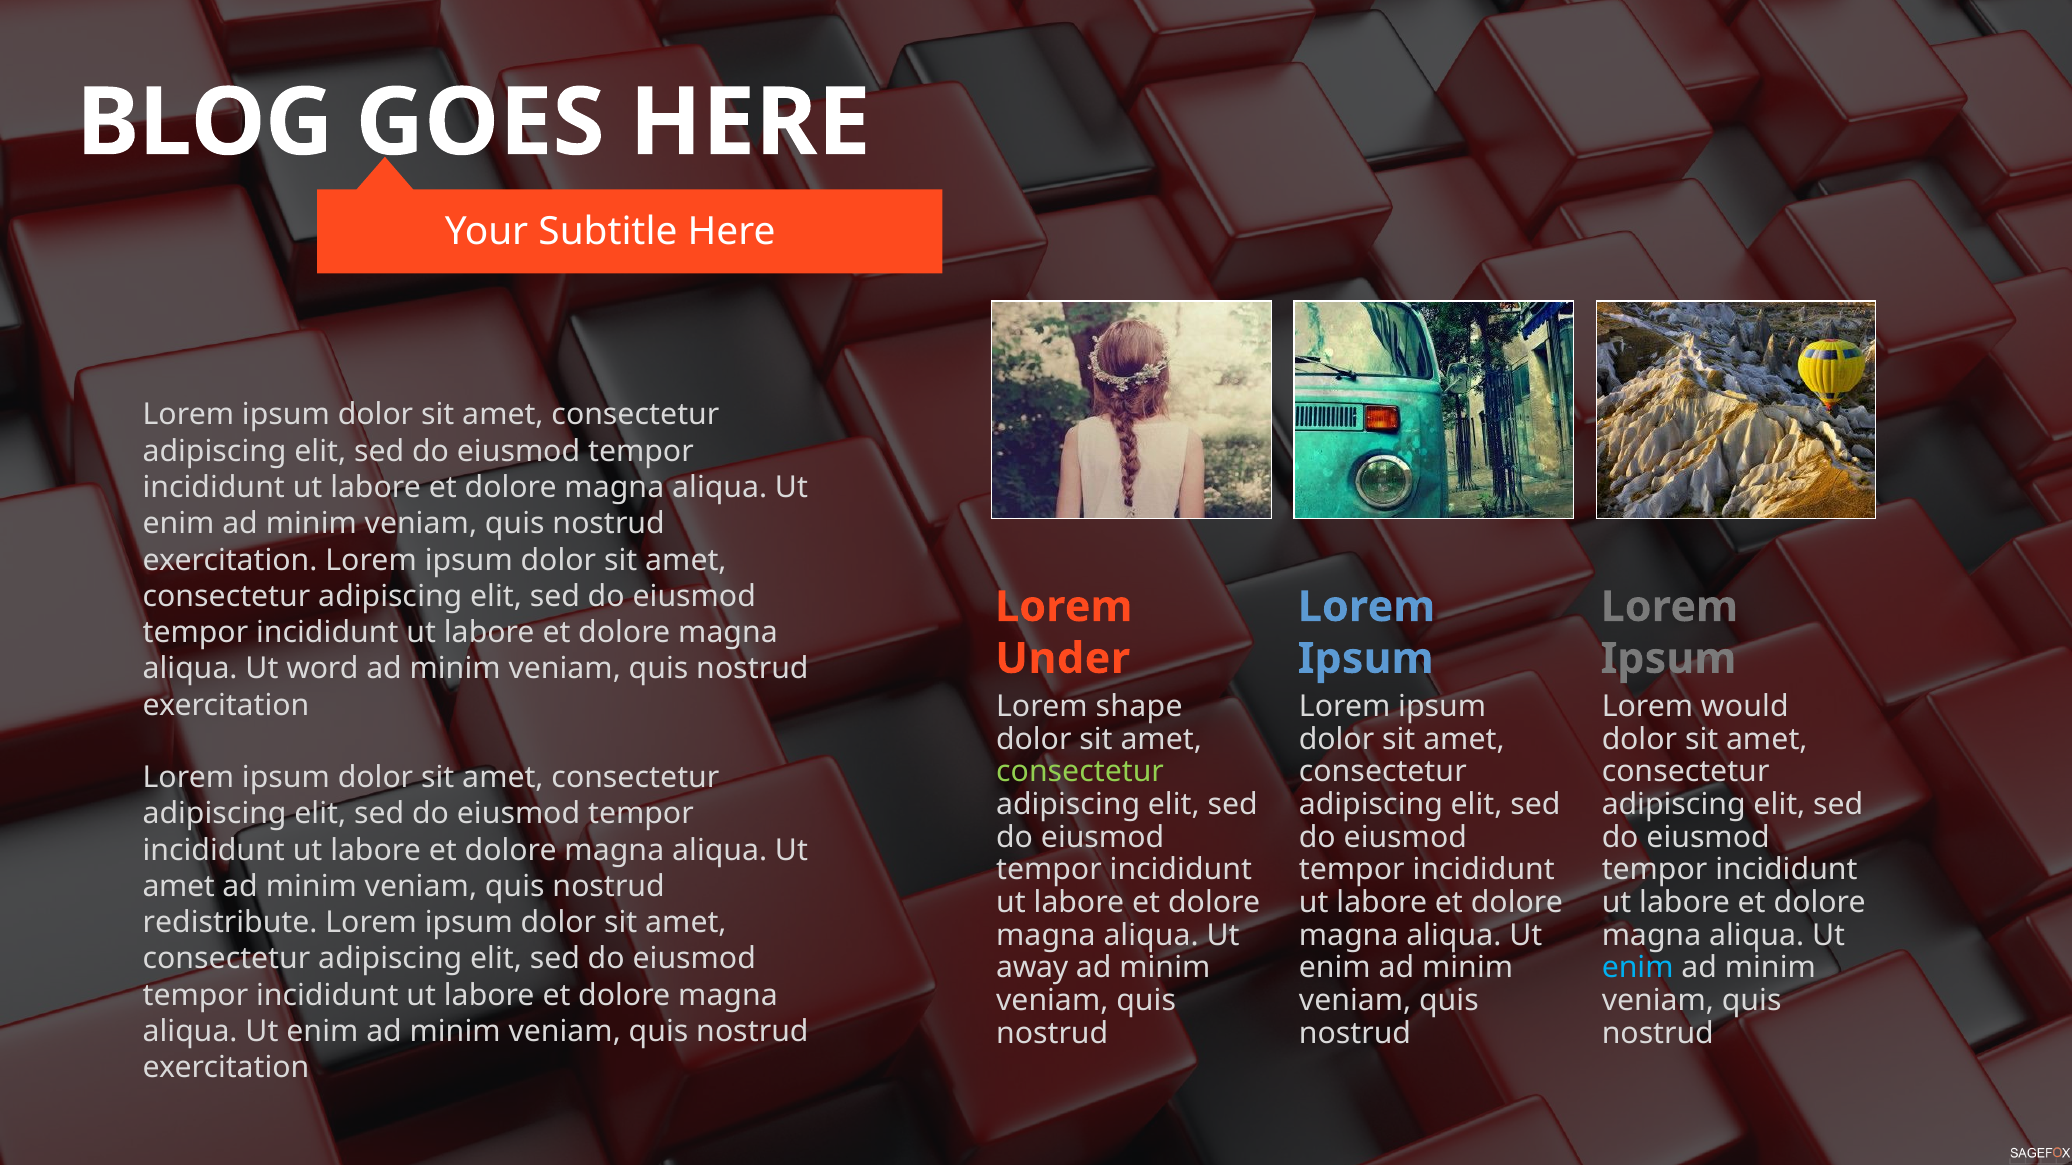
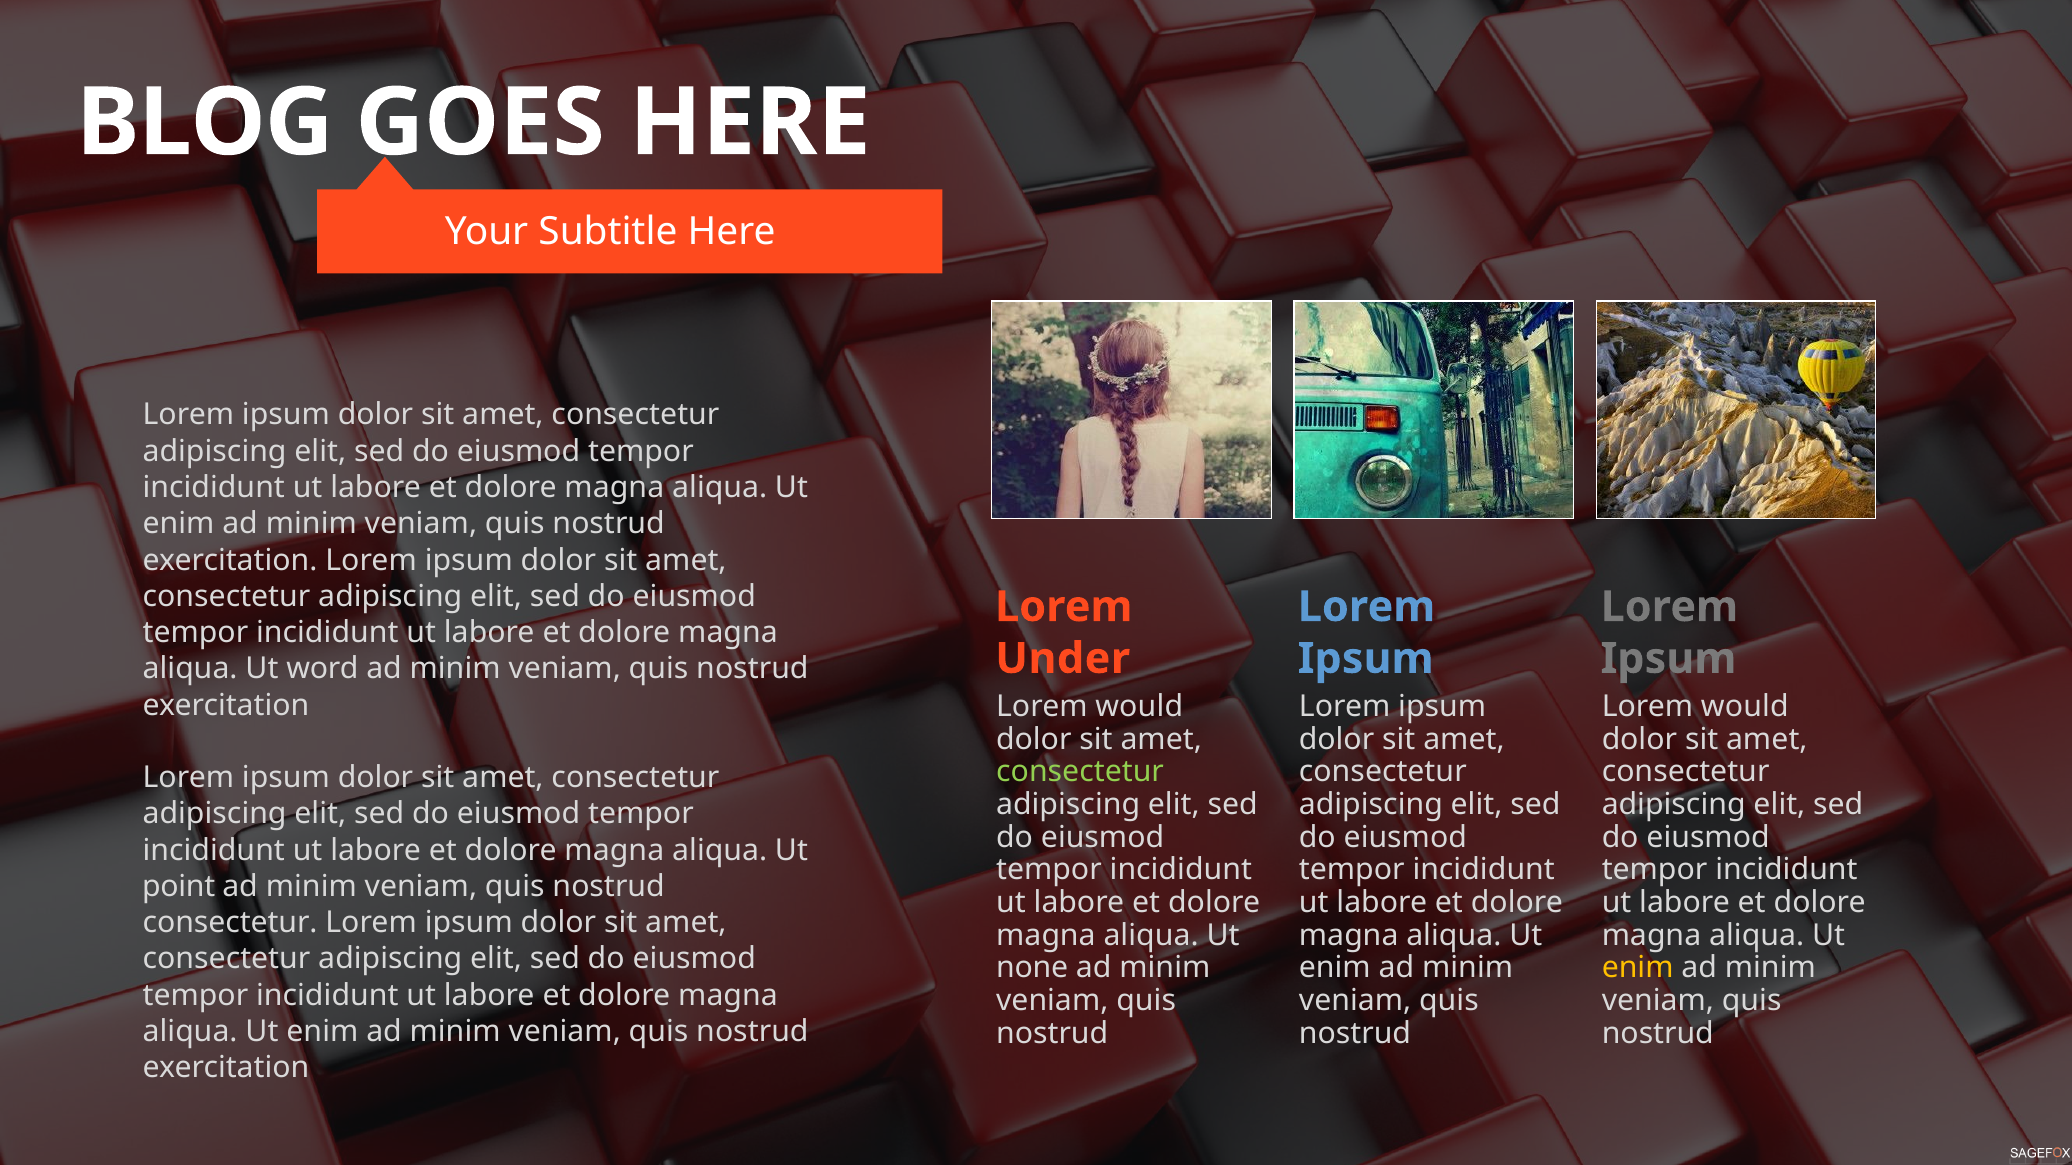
shape at (1139, 707): shape -> would
amet at (179, 887): amet -> point
redistribute at (230, 923): redistribute -> consectetur
away: away -> none
enim at (1638, 968) colour: light blue -> yellow
